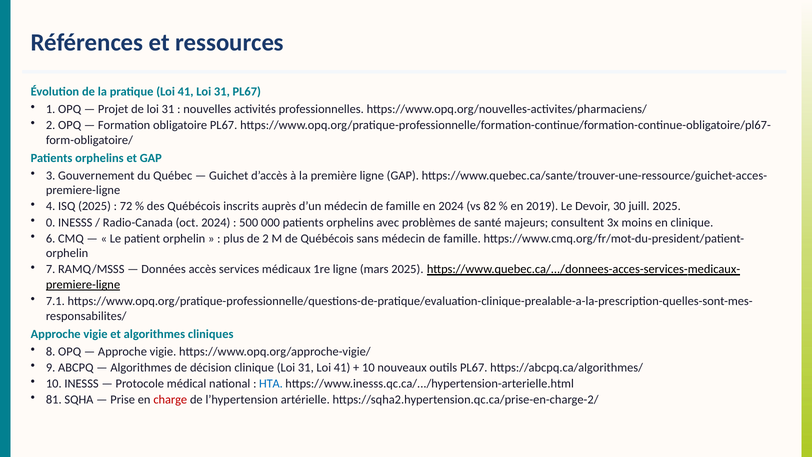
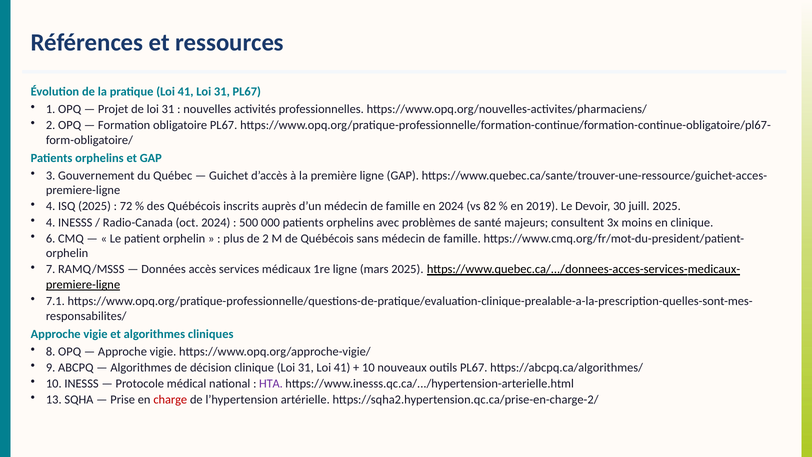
0 at (51, 222): 0 -> 4
HTA colour: blue -> purple
81: 81 -> 13
